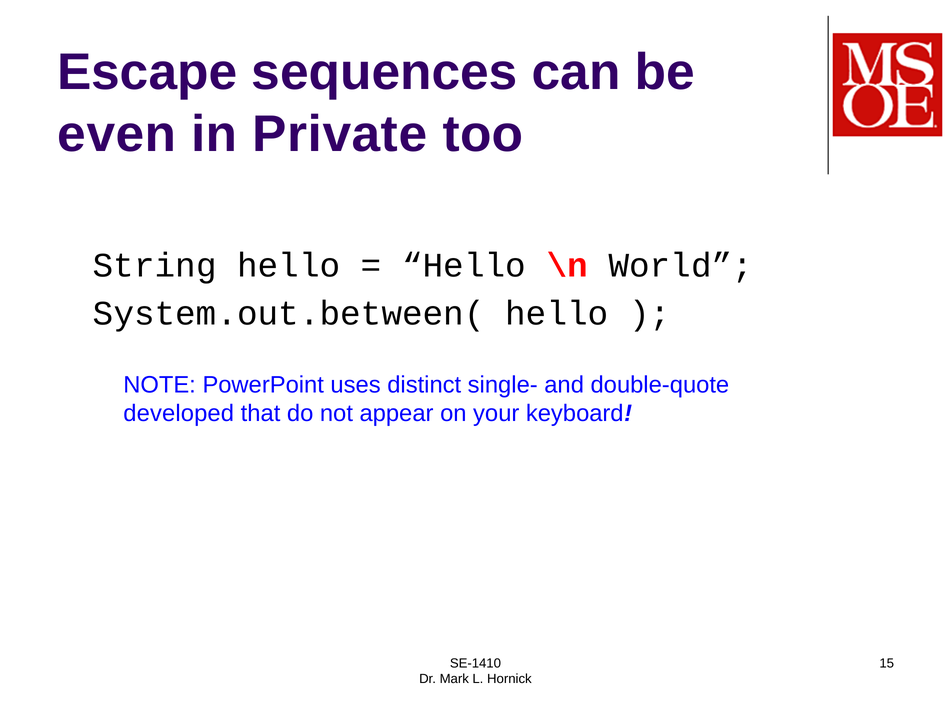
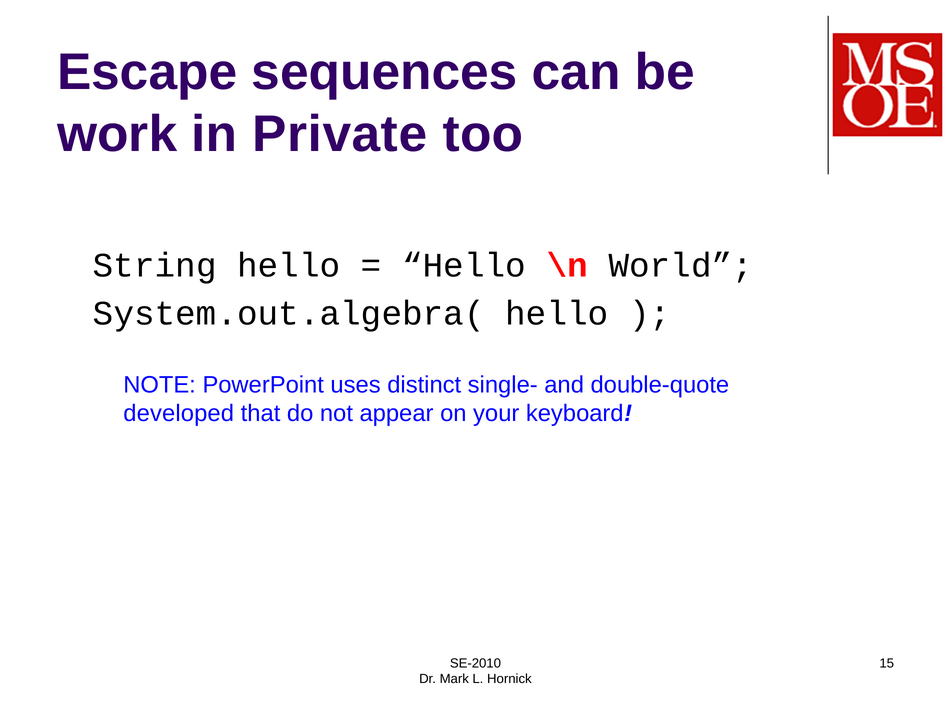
even: even -> work
System.out.between(: System.out.between( -> System.out.algebra(
SE-1410: SE-1410 -> SE-2010
